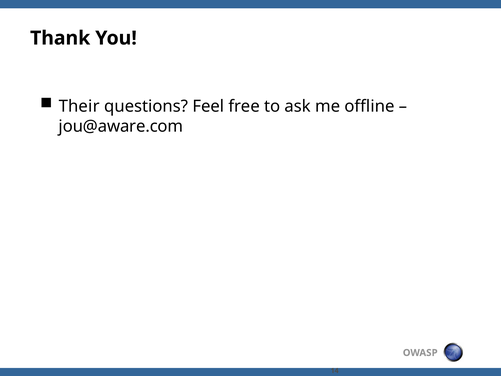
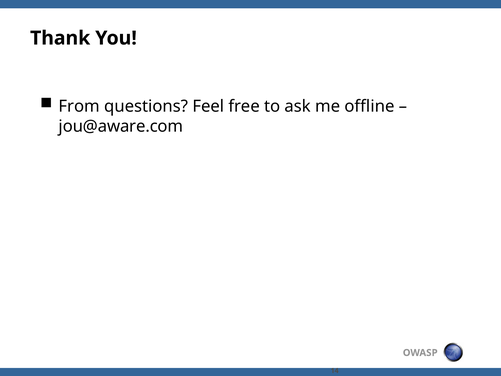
Their: Their -> From
